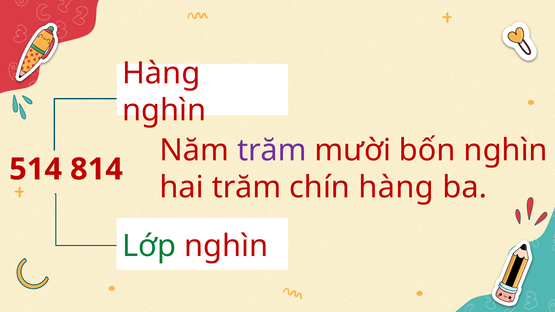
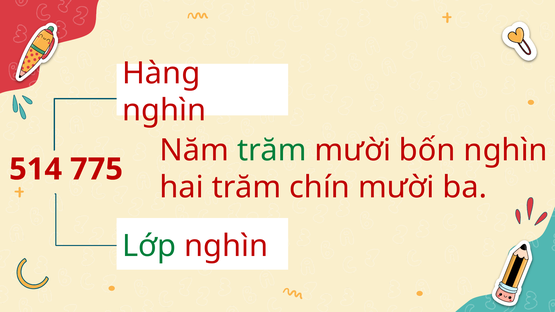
trăm at (272, 150) colour: purple -> green
814: 814 -> 775
chín hàng: hàng -> mười
